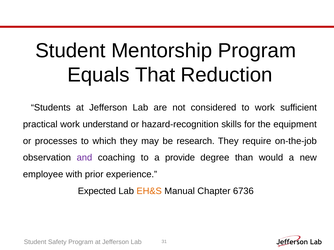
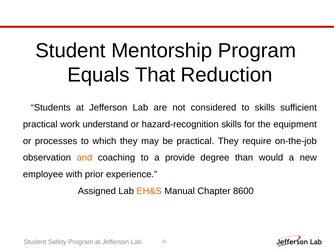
to work: work -> skills
be research: research -> practical
and colour: purple -> orange
Expected: Expected -> Assigned
6736: 6736 -> 8600
